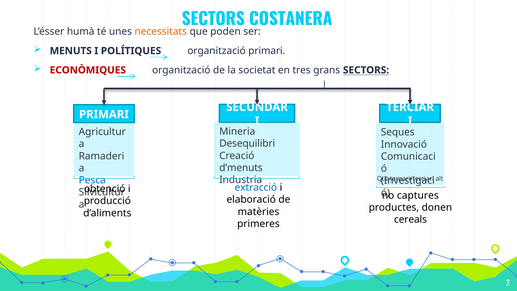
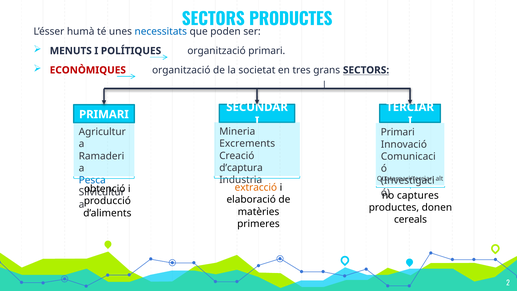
SECTORS COSTANERA: COSTANERA -> PRODUCTES
necessitats colour: orange -> blue
Seques at (398, 132): Seques -> Primari
Desequilibri: Desequilibri -> Excrements
d’menuts: d’menuts -> d’captura
extracció colour: blue -> orange
